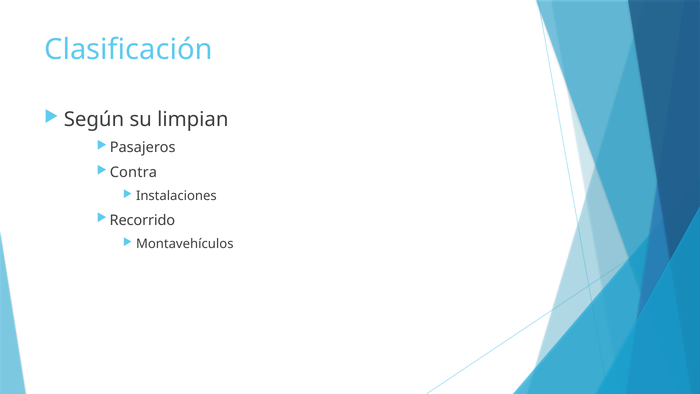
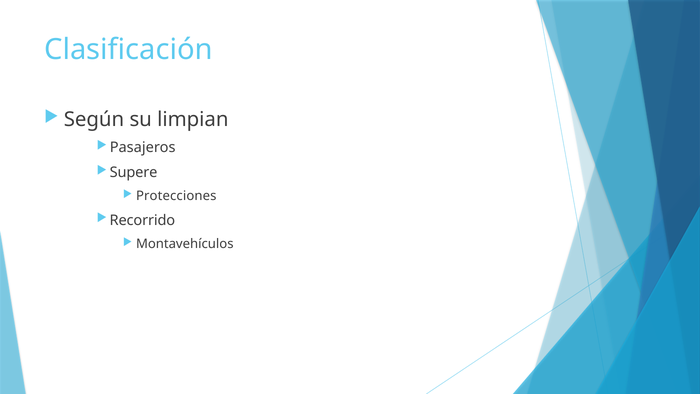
Contra: Contra -> Supere
Instalaciones: Instalaciones -> Protecciones
